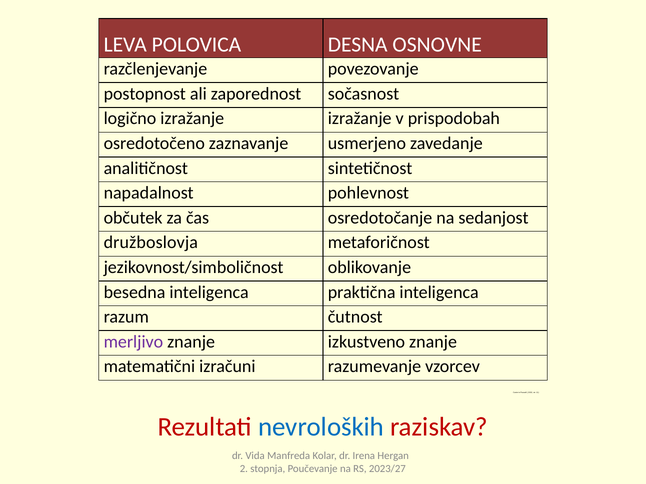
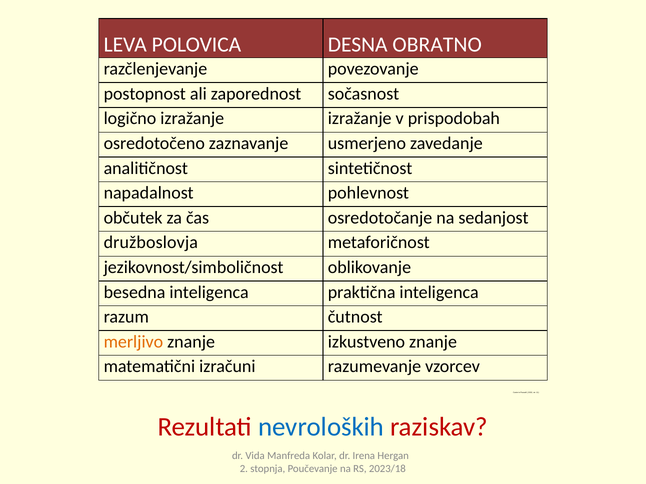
OSNOVNE: OSNOVNE -> OBRATNO
merljivo colour: purple -> orange
2023/27: 2023/27 -> 2023/18
